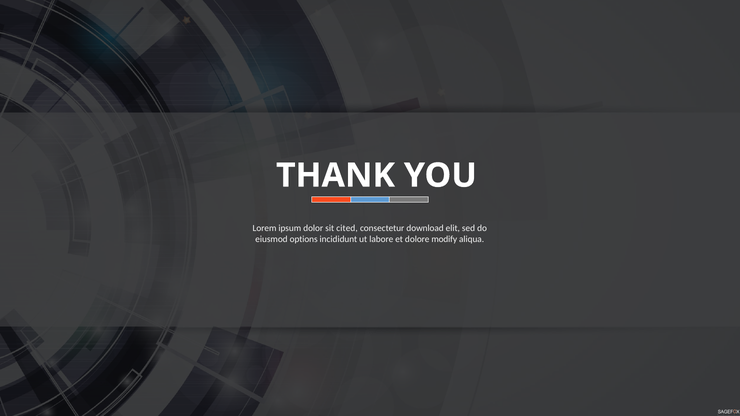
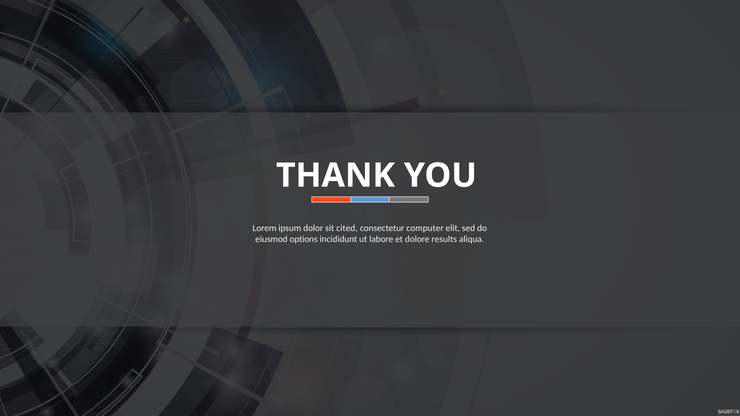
download: download -> computer
modify: modify -> results
